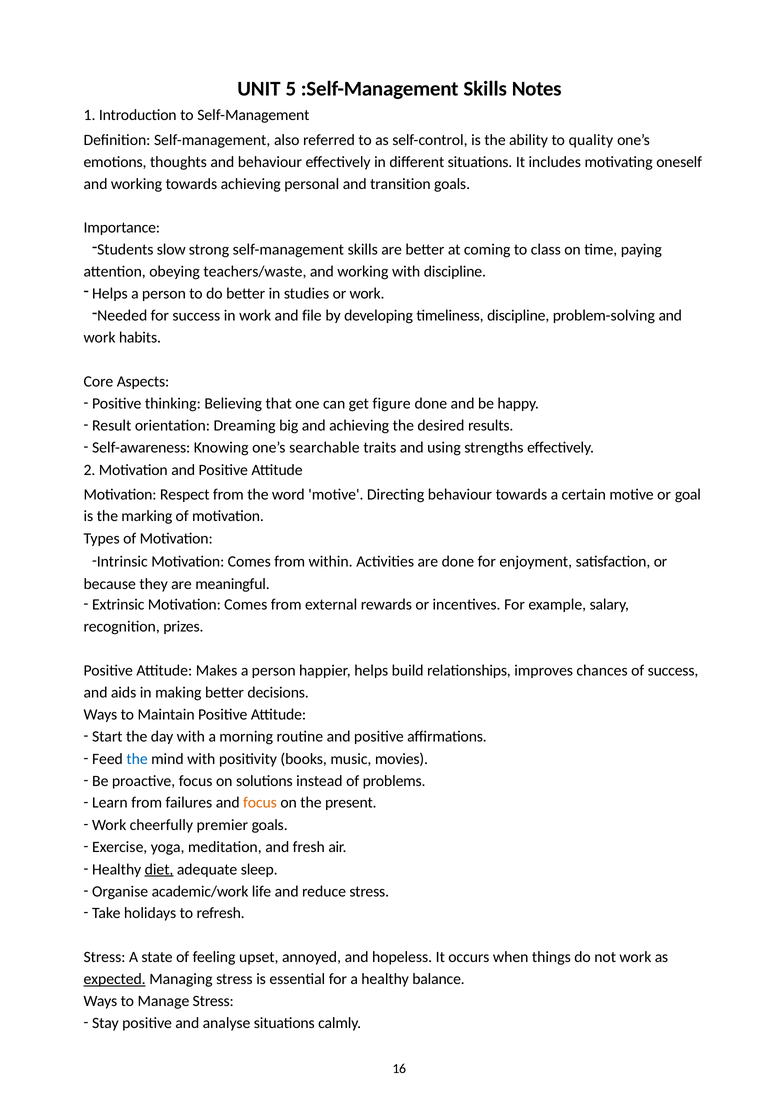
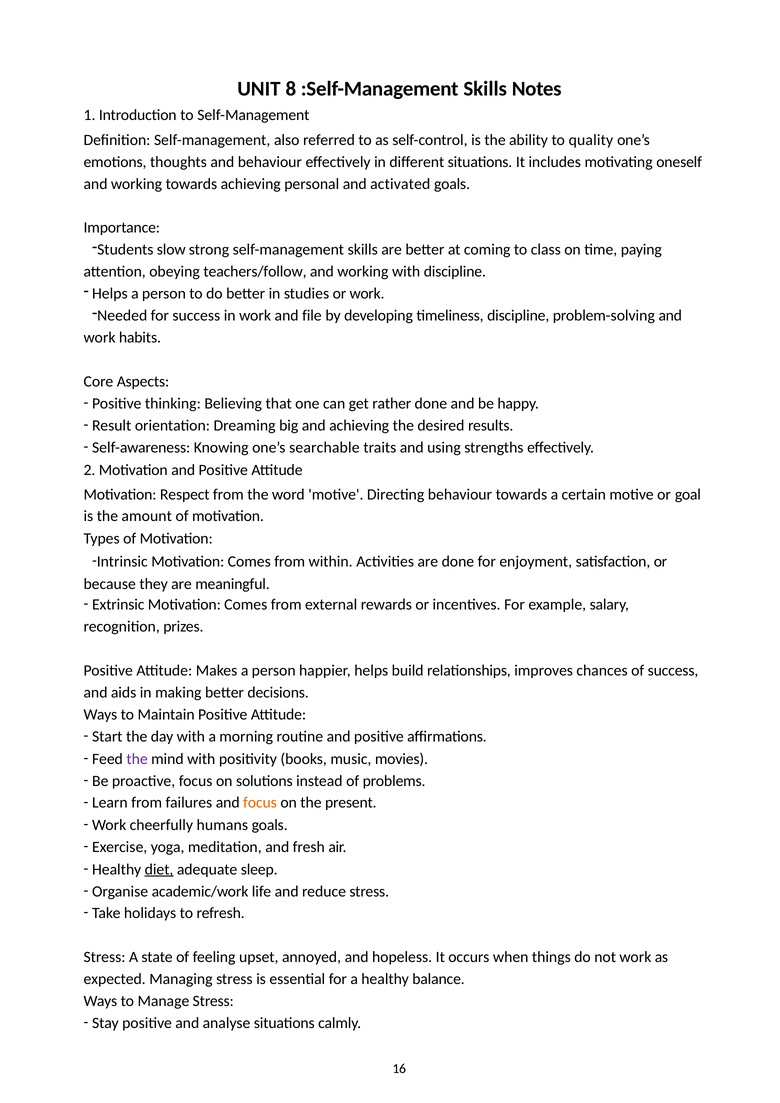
5: 5 -> 8
transition: transition -> activated
teachers/waste: teachers/waste -> teachers/follow
figure: figure -> rather
marking: marking -> amount
the at (137, 759) colour: blue -> purple
premier: premier -> humans
expected underline: present -> none
